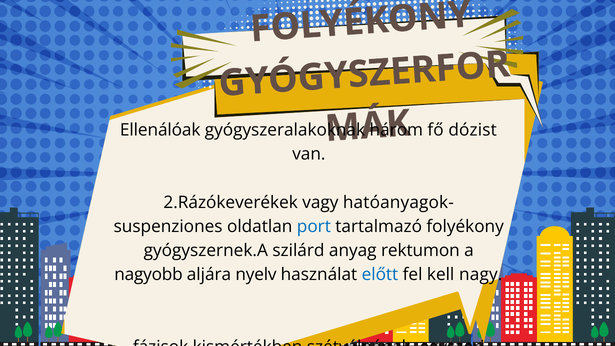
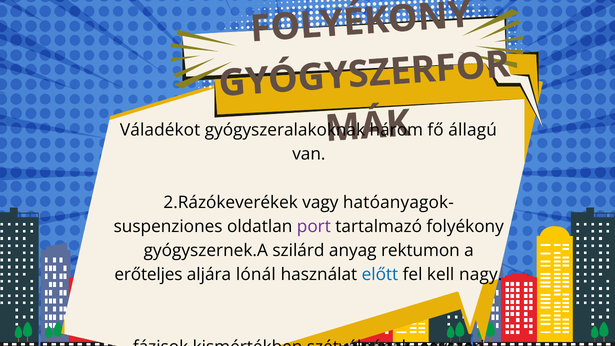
Ellenálóak: Ellenálóak -> Váladékot
dózist: dózist -> állagú
port colour: blue -> purple
nagyobb at (148, 275): nagyobb -> erőteljes
nyelv: nyelv -> lónál
